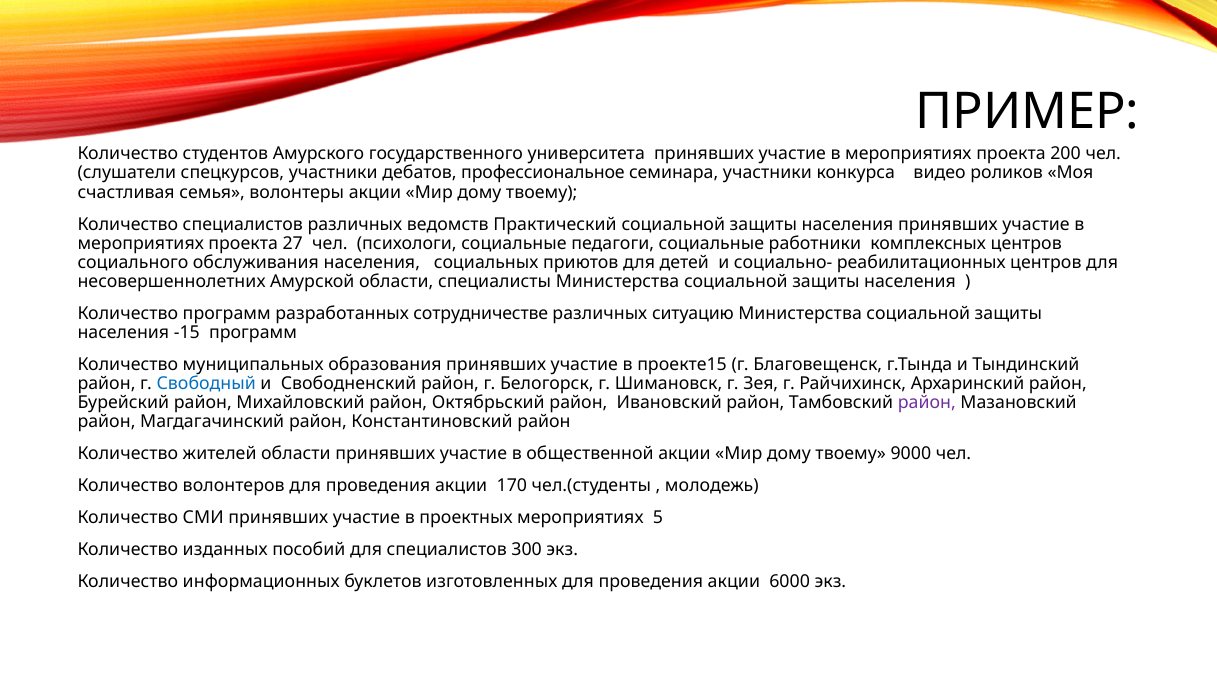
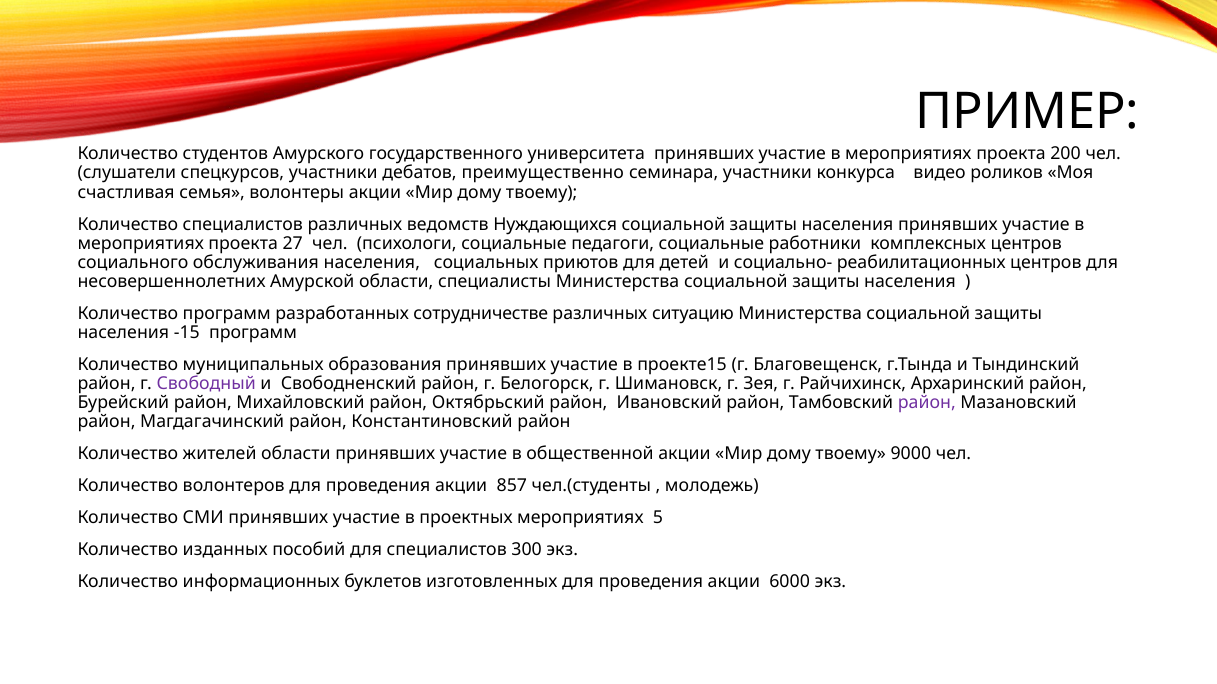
профессиональное: профессиональное -> преимущественно
Практический: Практический -> Нуждающихся
Свободный colour: blue -> purple
170: 170 -> 857
